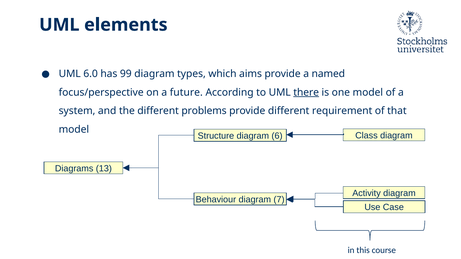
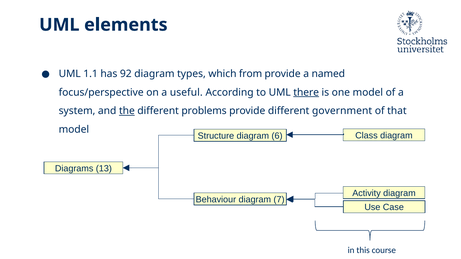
6.0: 6.0 -> 1.1
99: 99 -> 92
aims: aims -> from
future: future -> useful
the underline: none -> present
requirement: requirement -> government
